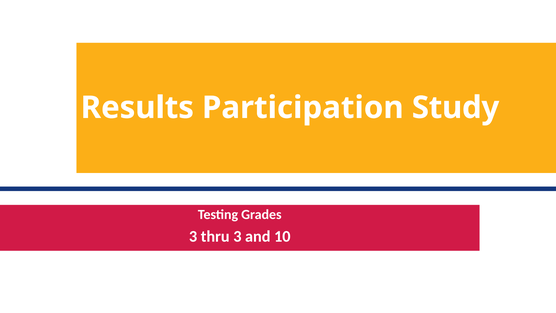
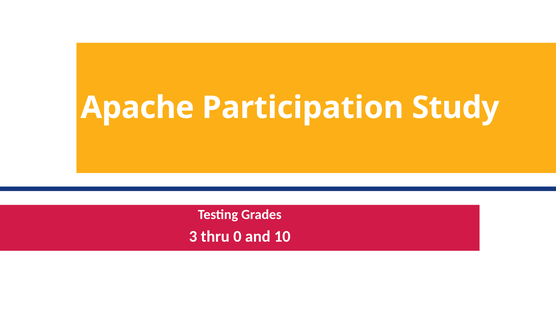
Results: Results -> Apache
thru 3: 3 -> 0
